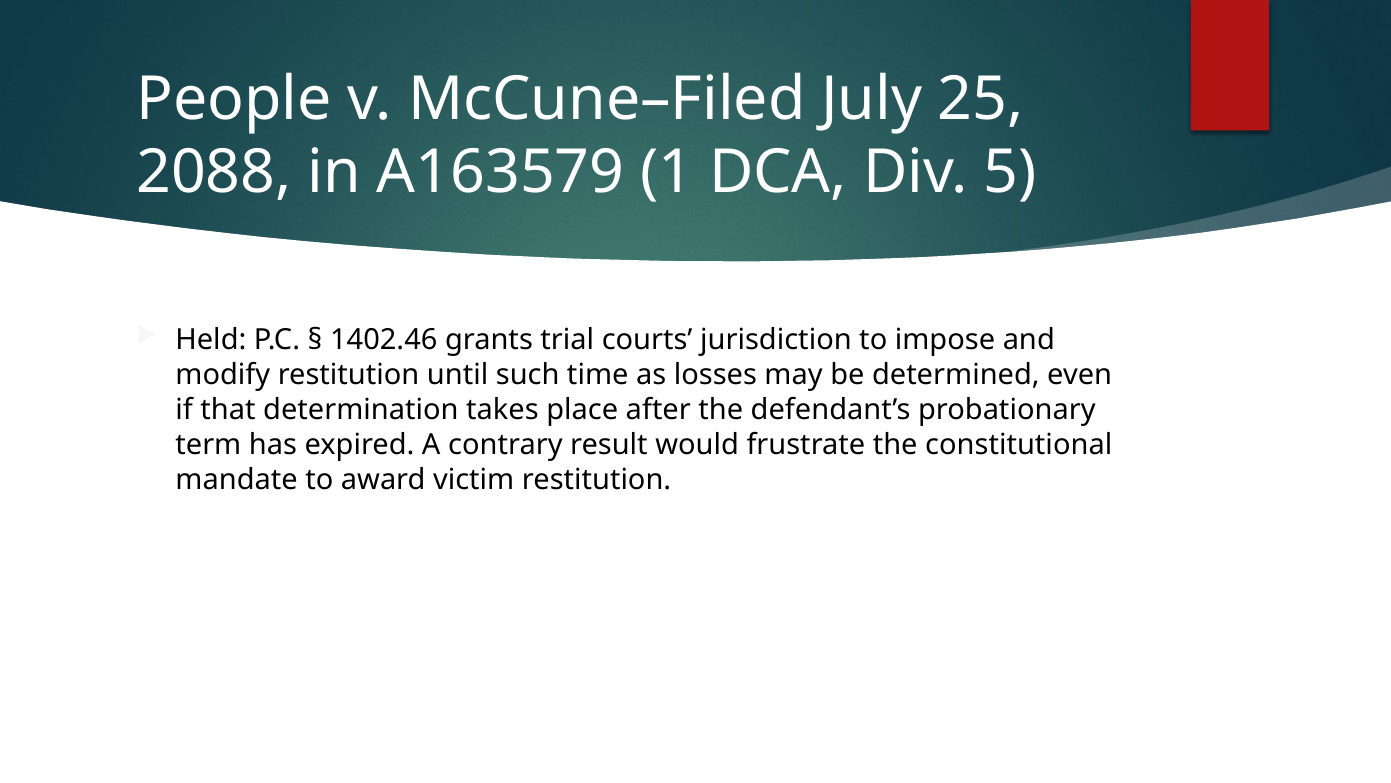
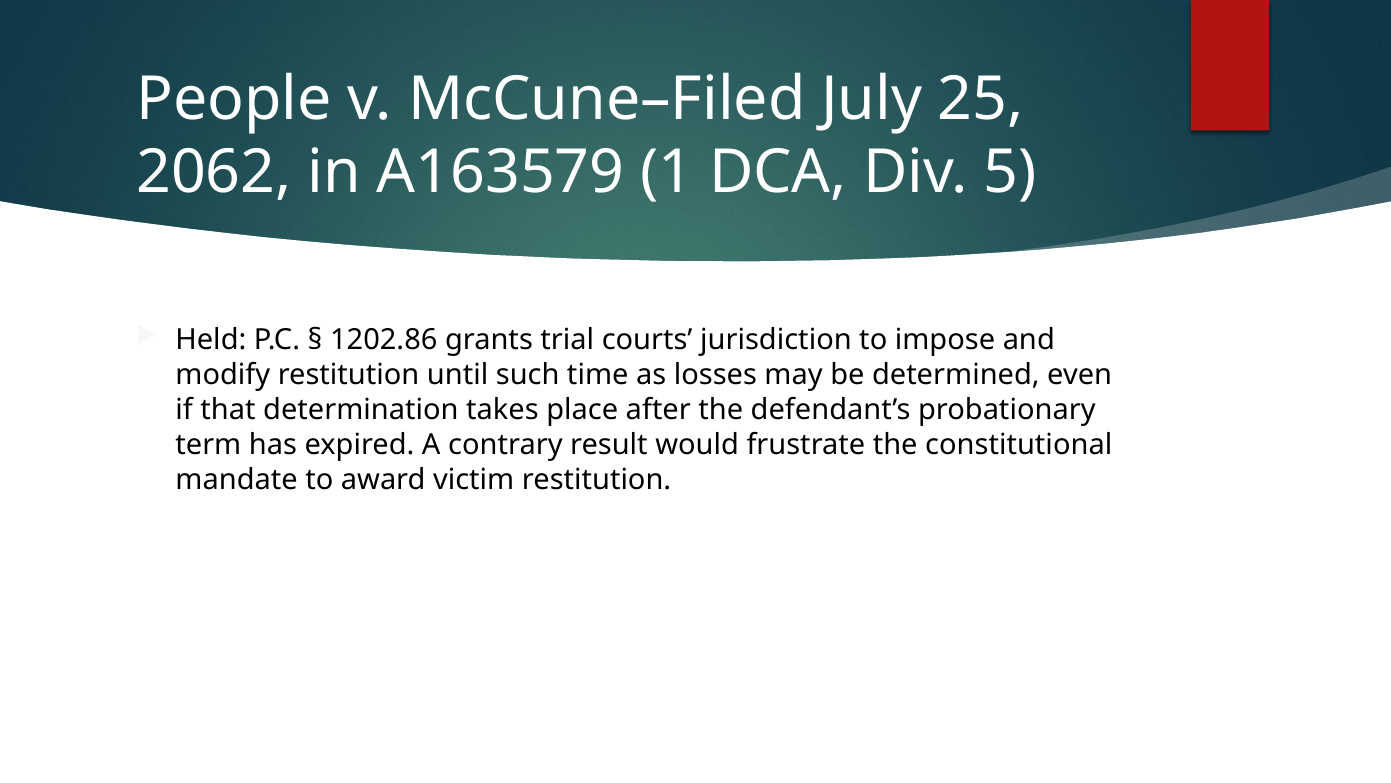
2088: 2088 -> 2062
1402.46: 1402.46 -> 1202.86
